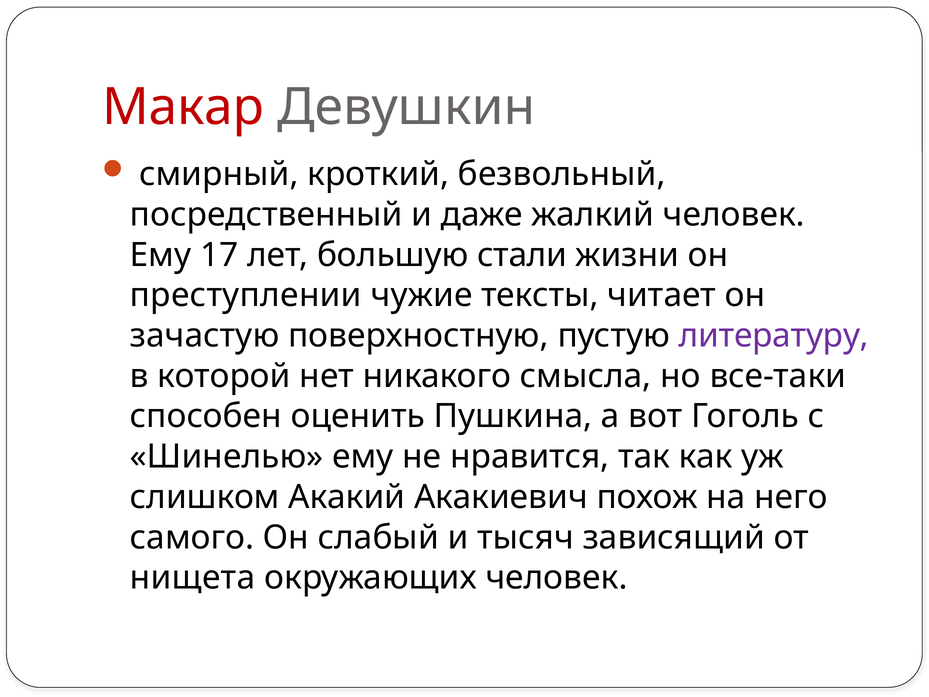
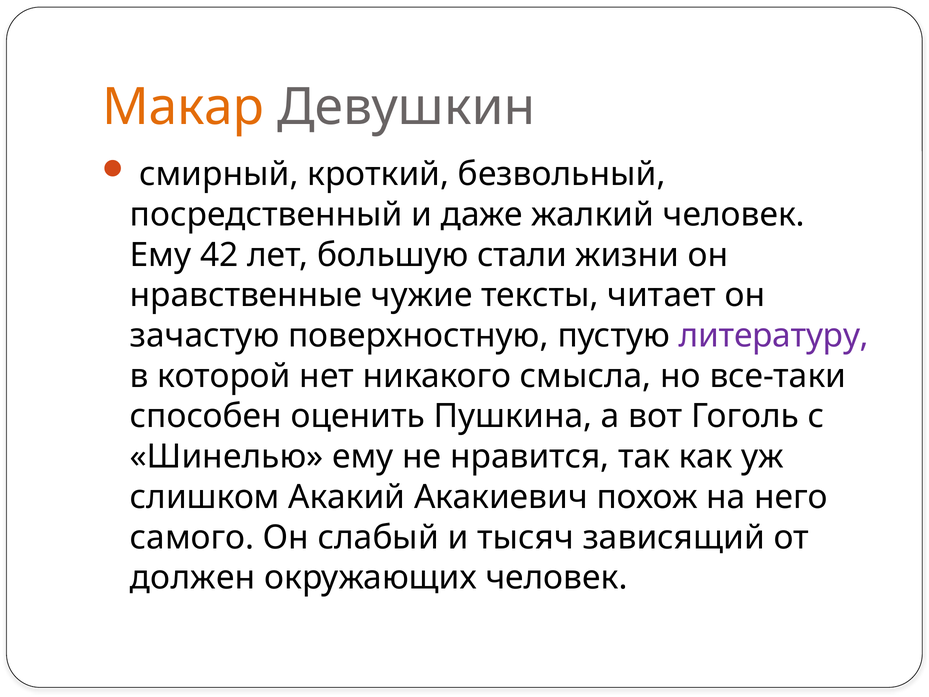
Макар colour: red -> orange
17: 17 -> 42
преступлении: преступлении -> нравственные
нищета: нищета -> должен
